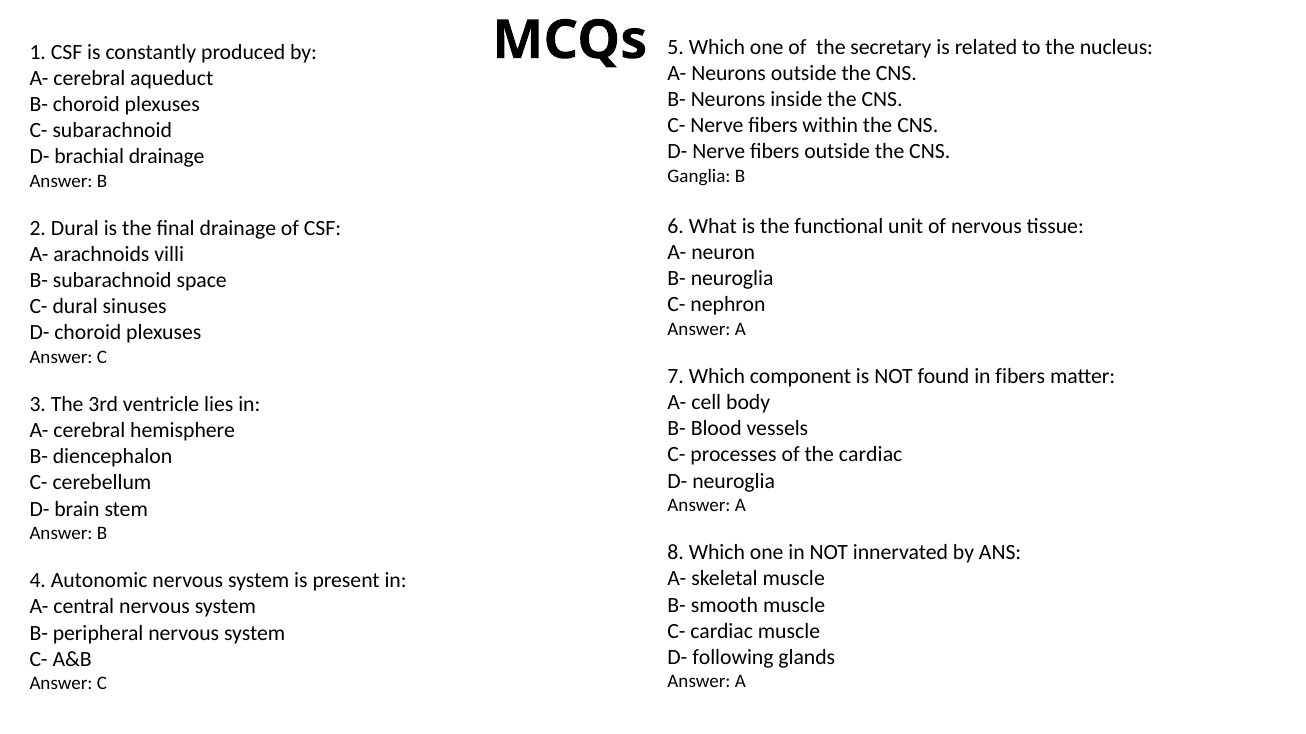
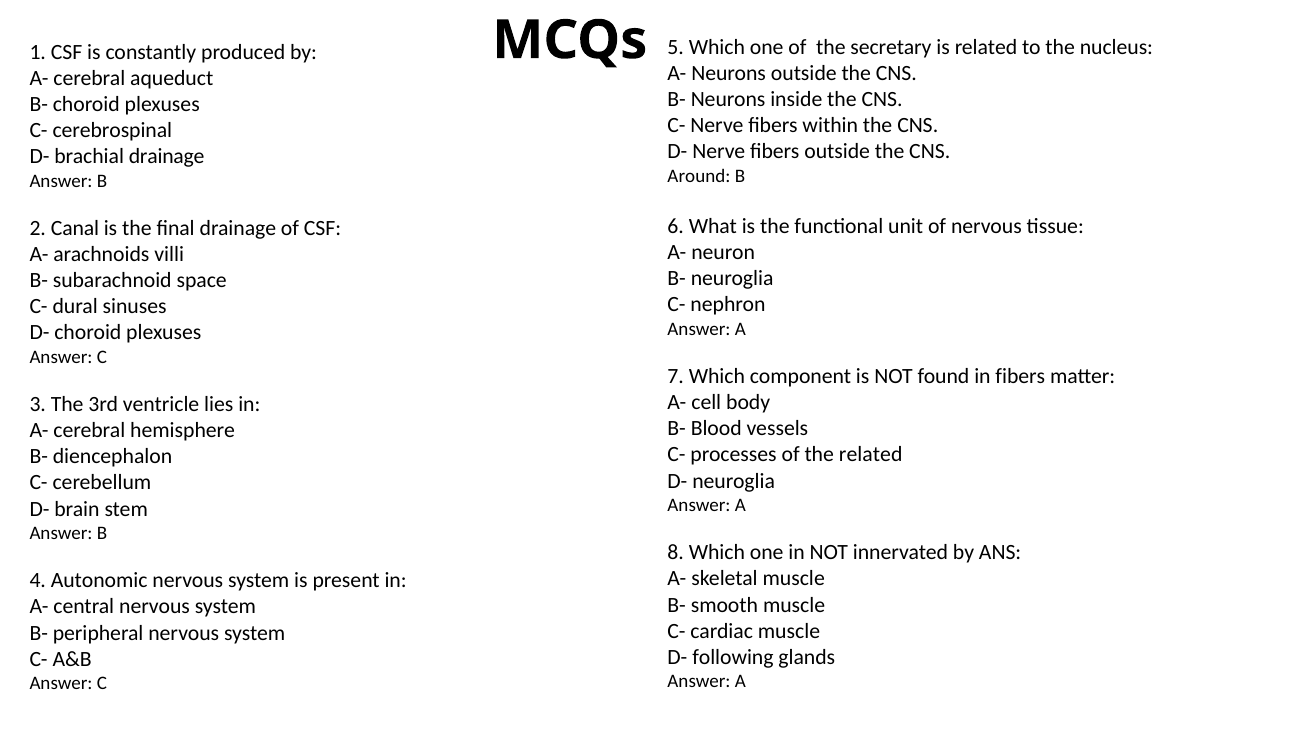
C- subarachnoid: subarachnoid -> cerebrospinal
Ganglia: Ganglia -> Around
2 Dural: Dural -> Canal
the cardiac: cardiac -> related
